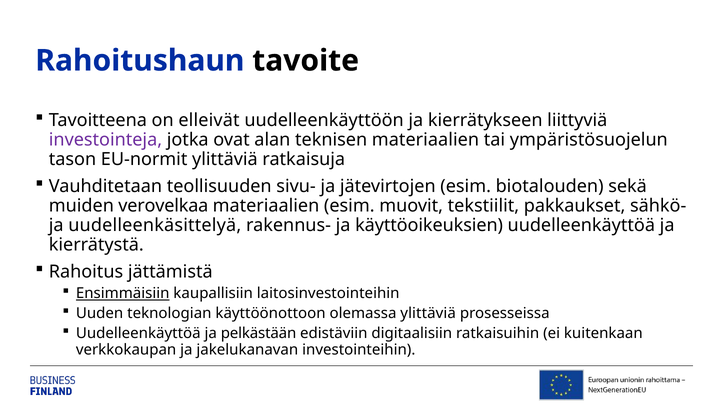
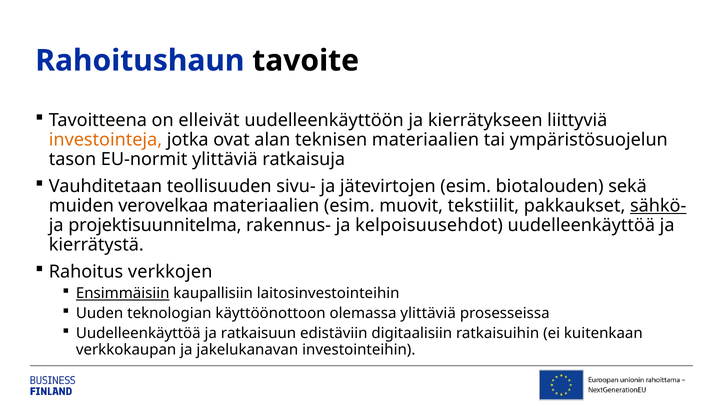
investointeja colour: purple -> orange
sähkö- underline: none -> present
uudelleenkäsittelyä: uudelleenkäsittelyä -> projektisuunnitelma
käyttöoikeuksien: käyttöoikeuksien -> kelpoisuusehdot
jättämistä: jättämistä -> verkkojen
pelkästään: pelkästään -> ratkaisuun
